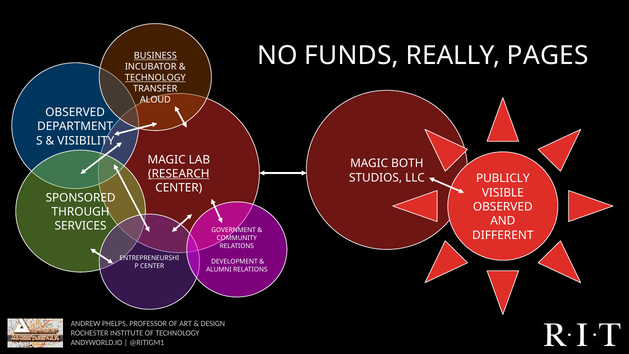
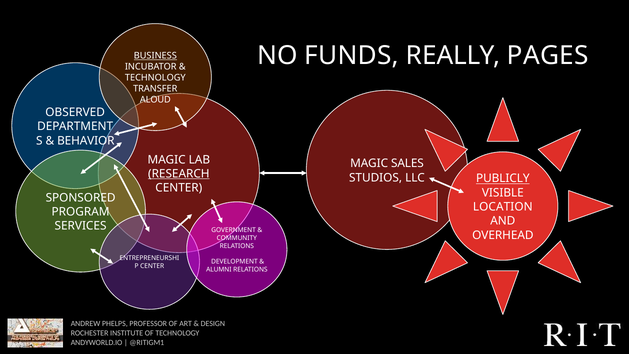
TECHNOLOGY at (155, 78) underline: present -> none
VISIBILITY: VISIBILITY -> BEHAVIOR
BOTH: BOTH -> SALES
PUBLICLY underline: none -> present
OBSERVED at (503, 207): OBSERVED -> LOCATION
THROUGH: THROUGH -> PROGRAM
DIFFERENT: DIFFERENT -> OVERHEAD
